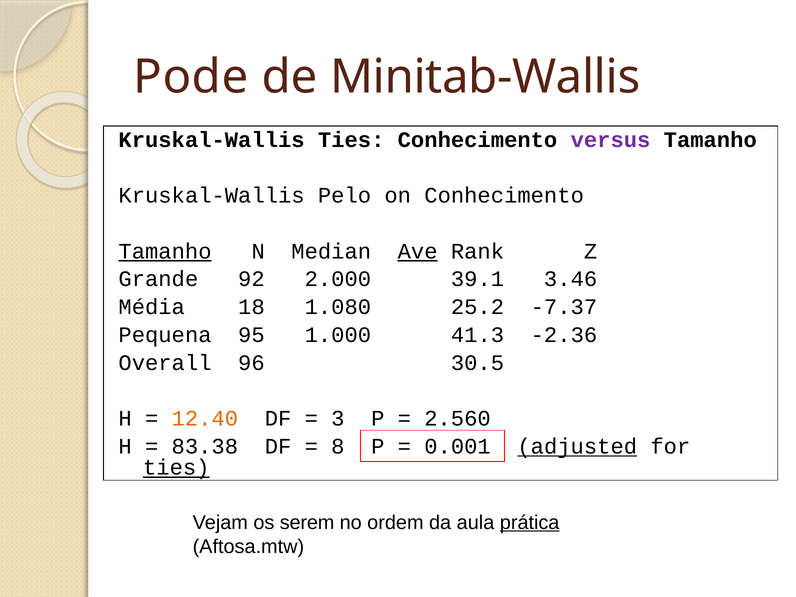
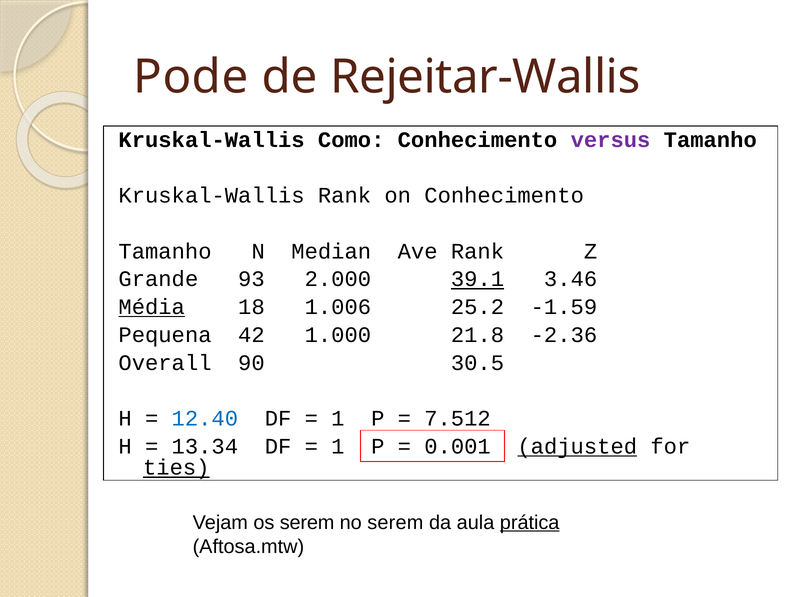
Minitab-Wallis: Minitab-Wallis -> Rejeitar-Wallis
Kruskal-Wallis Ties: Ties -> Como
Kruskal-Wallis Pelo: Pelo -> Rank
Tamanho at (165, 251) underline: present -> none
Ave underline: present -> none
92: 92 -> 93
39.1 underline: none -> present
Média underline: none -> present
1.080: 1.080 -> 1.006
-7.37: -7.37 -> -1.59
95: 95 -> 42
41.3: 41.3 -> 21.8
96: 96 -> 90
12.40 colour: orange -> blue
3 at (338, 419): 3 -> 1
2.560: 2.560 -> 7.512
83.38: 83.38 -> 13.34
8 at (338, 446): 8 -> 1
no ordem: ordem -> serem
